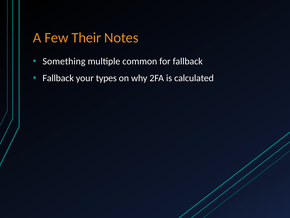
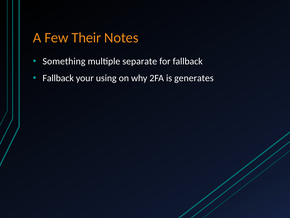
common: common -> separate
types: types -> using
calculated: calculated -> generates
